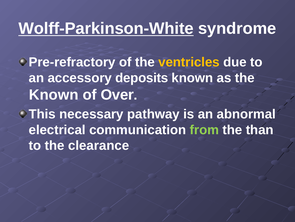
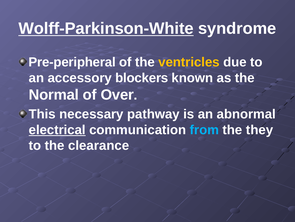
Pre-refractory: Pre-refractory -> Pre-peripheral
deposits: deposits -> blockers
Known at (54, 94): Known -> Normal
electrical underline: none -> present
from colour: light green -> light blue
than: than -> they
